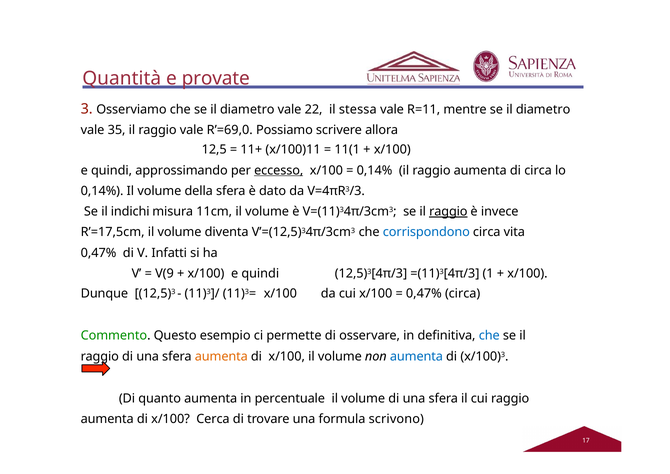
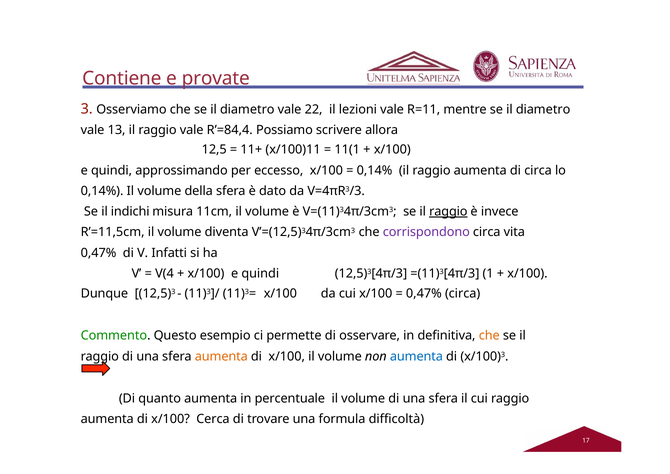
Quantità: Quantità -> Contiene
stessa: stessa -> lezioni
35: 35 -> 13
R’=69,0: R’=69,0 -> R’=84,4
eccesso underline: present -> none
R’=17,5cm: R’=17,5cm -> R’=11,5cm
corrispondono colour: blue -> purple
V(9: V(9 -> V(4
che at (489, 335) colour: blue -> orange
scrivono: scrivono -> difficoltà
